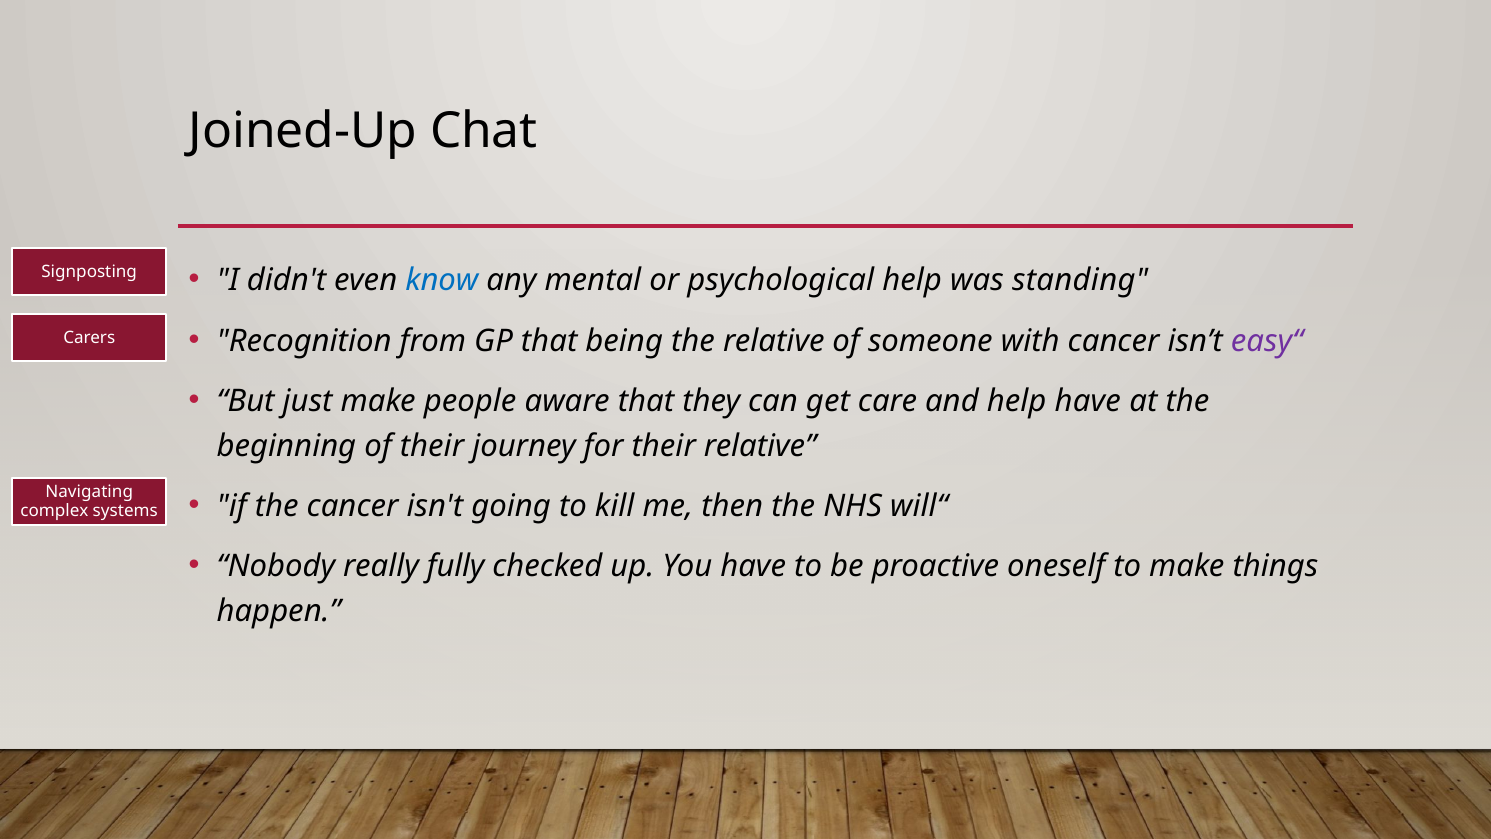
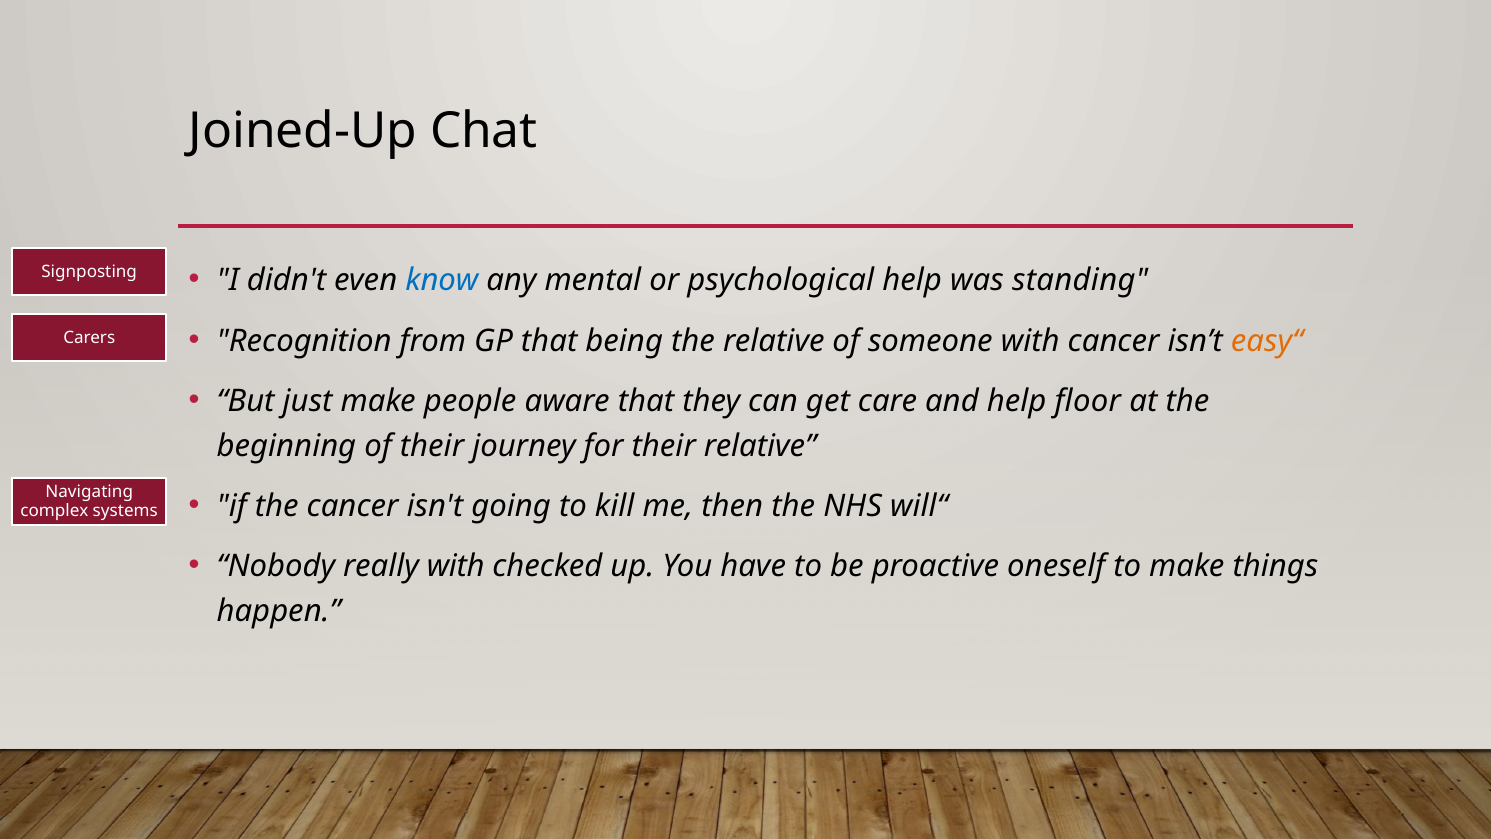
easy“ colour: purple -> orange
help have: have -> floor
really fully: fully -> with
